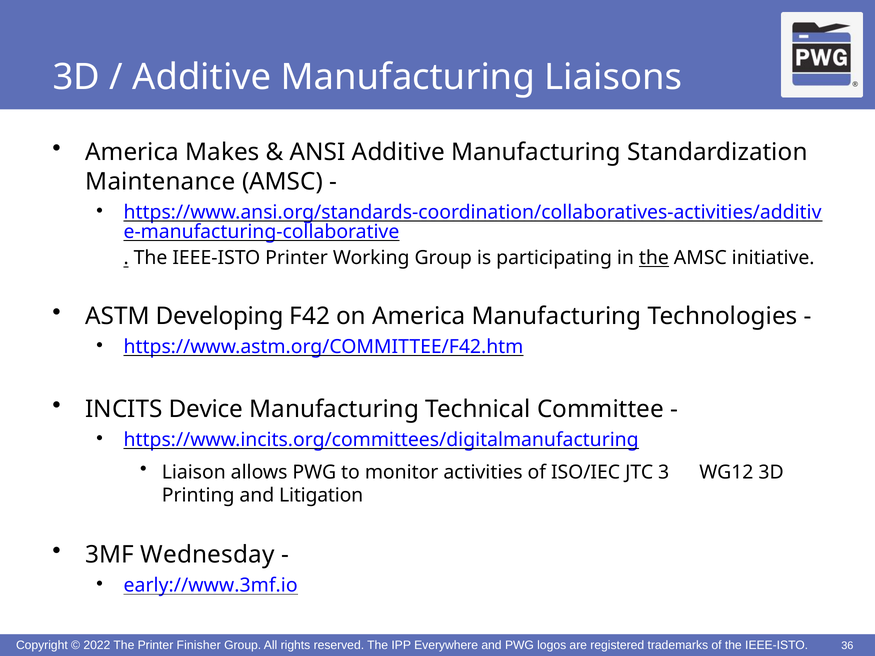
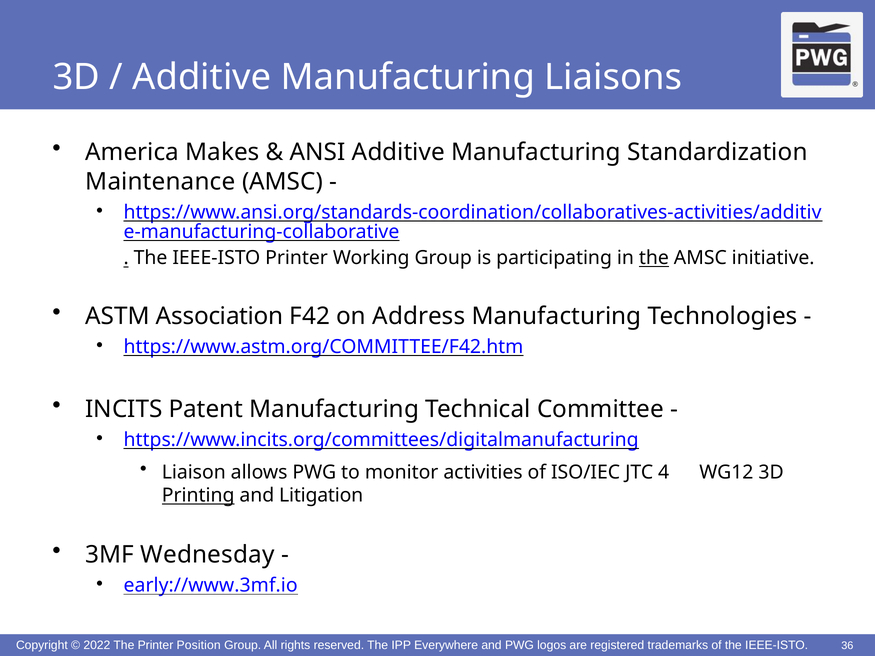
Developing: Developing -> Association
on America: America -> Address
Device: Device -> Patent
3: 3 -> 4
Printing underline: none -> present
Finisher: Finisher -> Position
